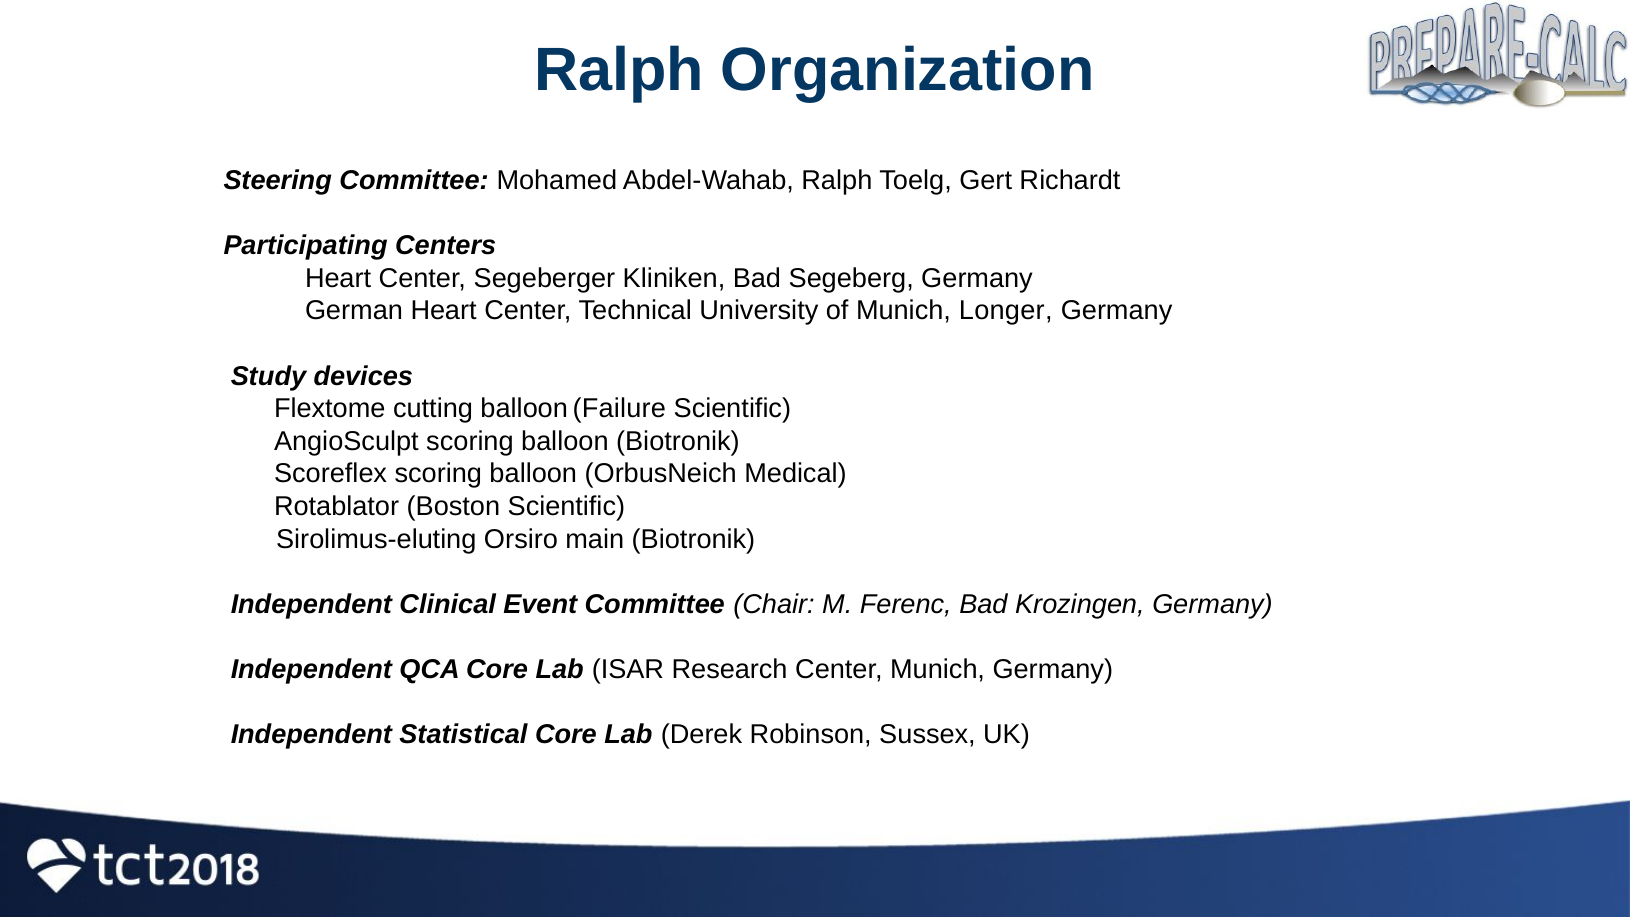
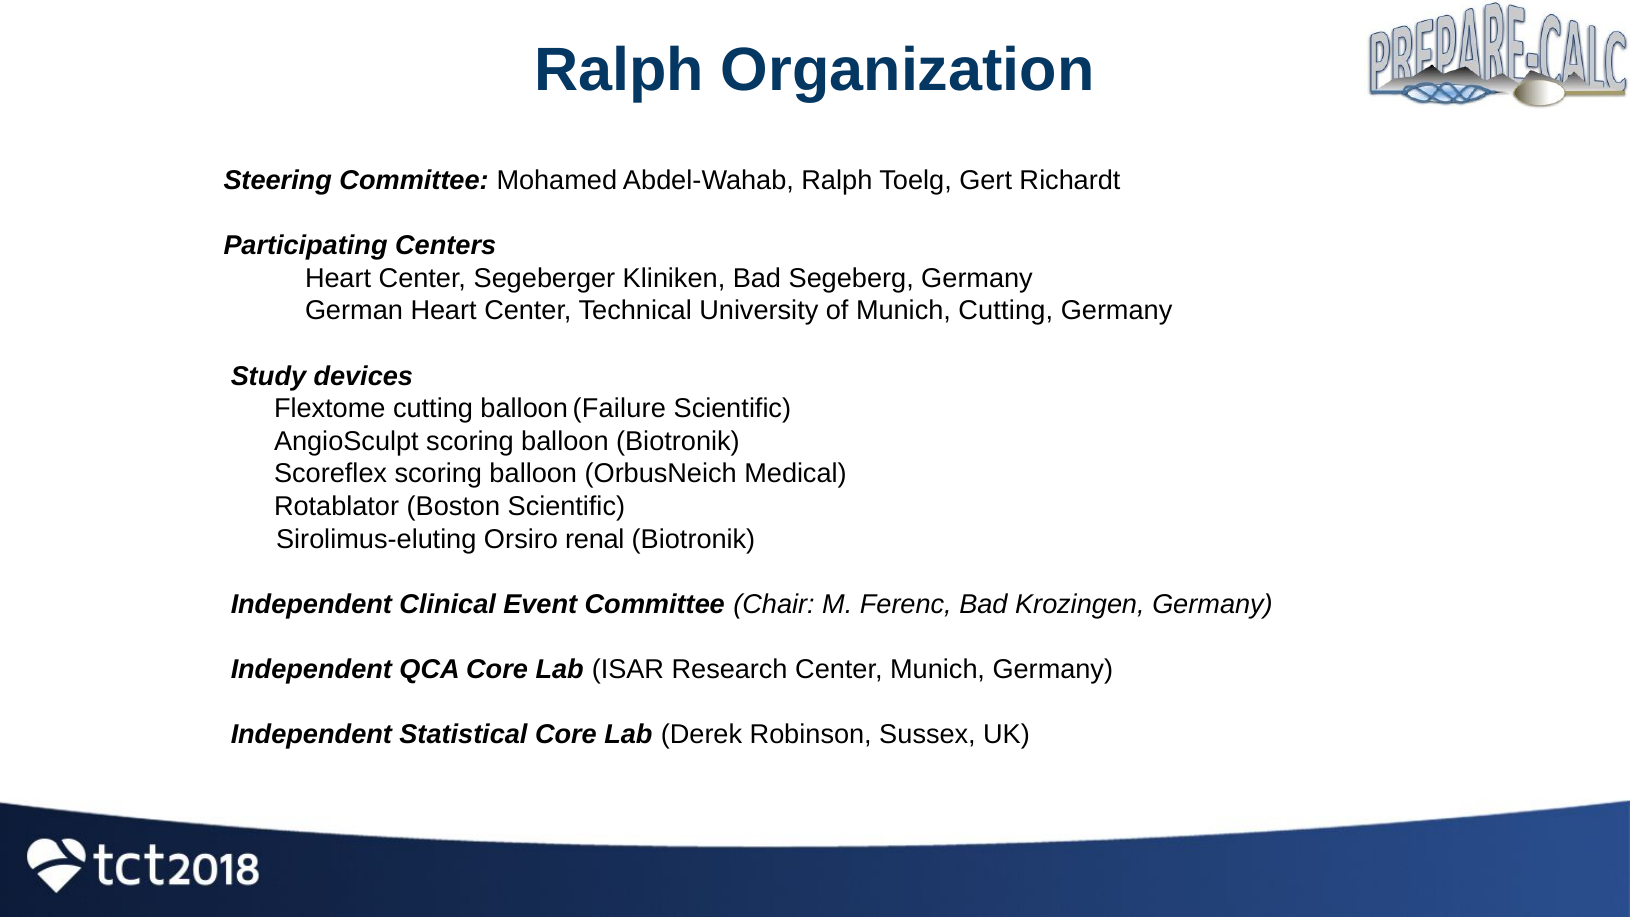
Munich Longer: Longer -> Cutting
main: main -> renal
